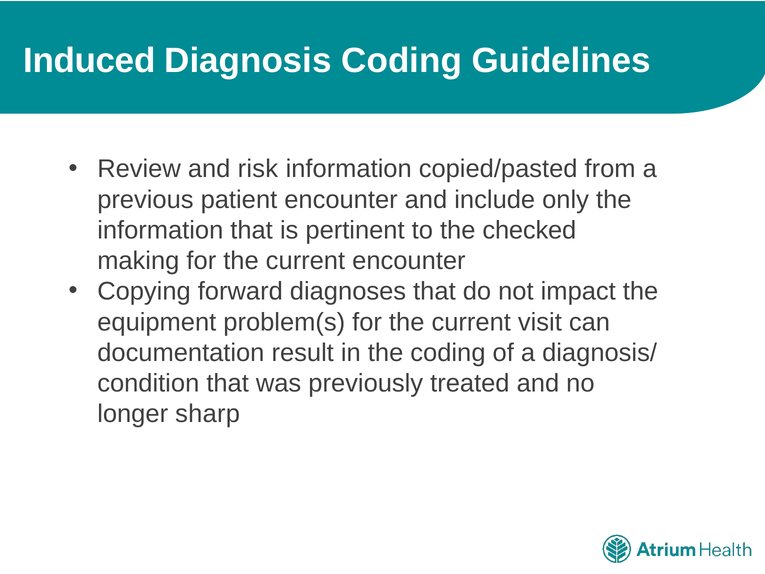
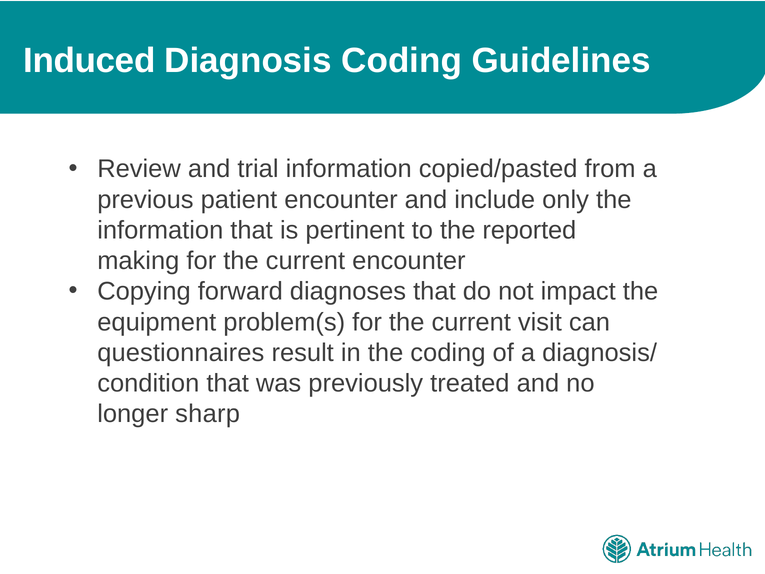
risk: risk -> trial
checked: checked -> reported
documentation: documentation -> questionnaires
